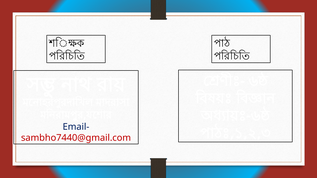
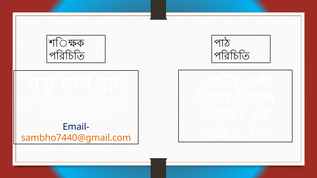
sambho7440@gmail.com colour: red -> orange
